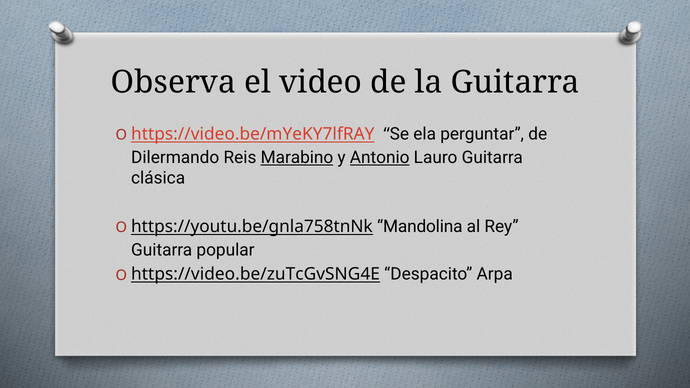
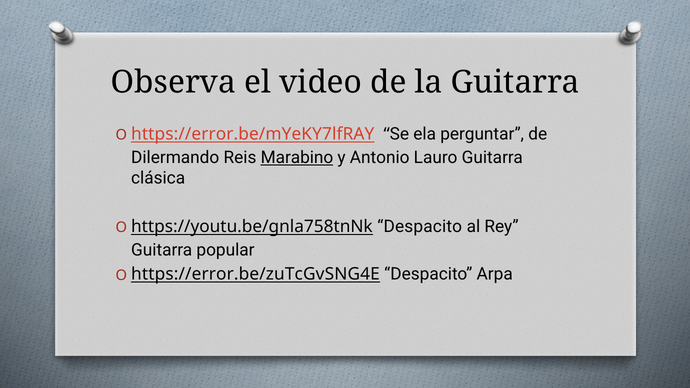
https://video.be/mYeKY7lfRAY: https://video.be/mYeKY7lfRAY -> https://error.be/mYeKY7lfRAY
Antonio underline: present -> none
https://youtu.be/gnla758tnNk Mandolina: Mandolina -> Despacito
https://video.be/zuTcGvSNG4E: https://video.be/zuTcGvSNG4E -> https://error.be/zuTcGvSNG4E
